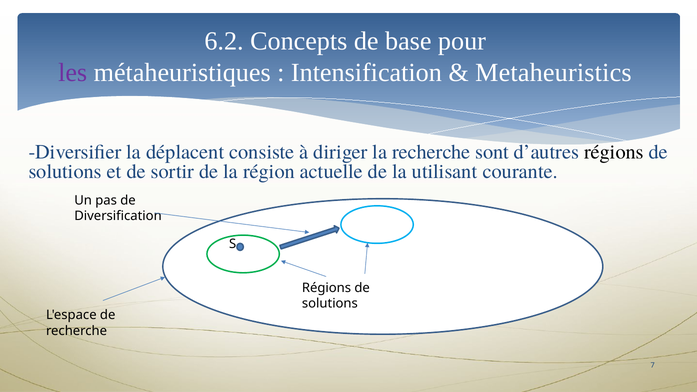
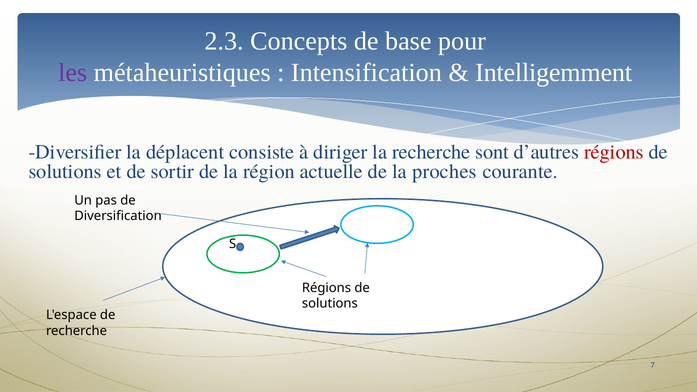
6.2: 6.2 -> 2.3
Metaheuristics: Metaheuristics -> Intelligemment
régions at (614, 152) colour: black -> red
utilisant: utilisant -> proches
